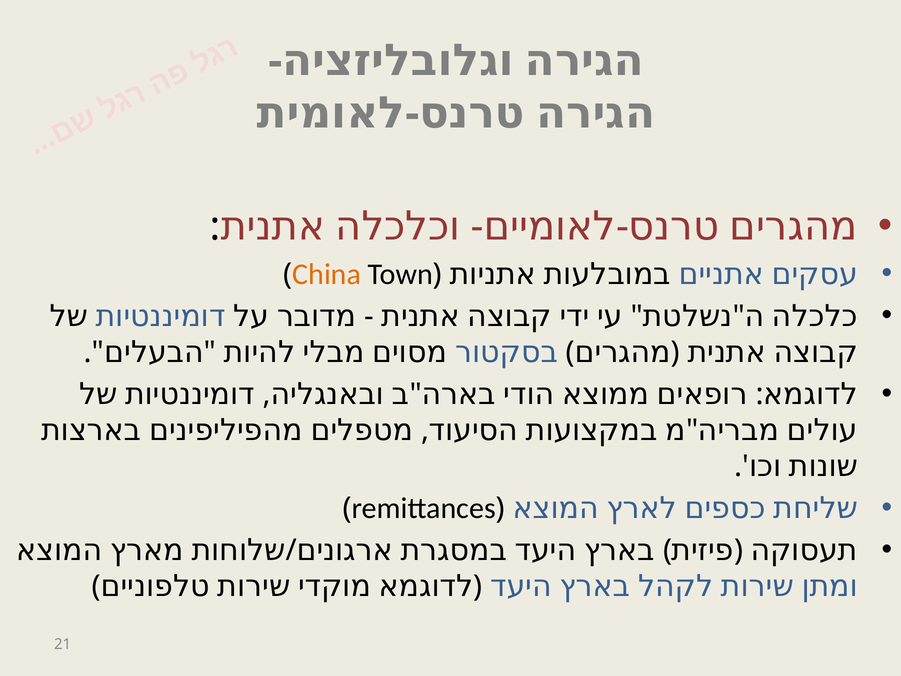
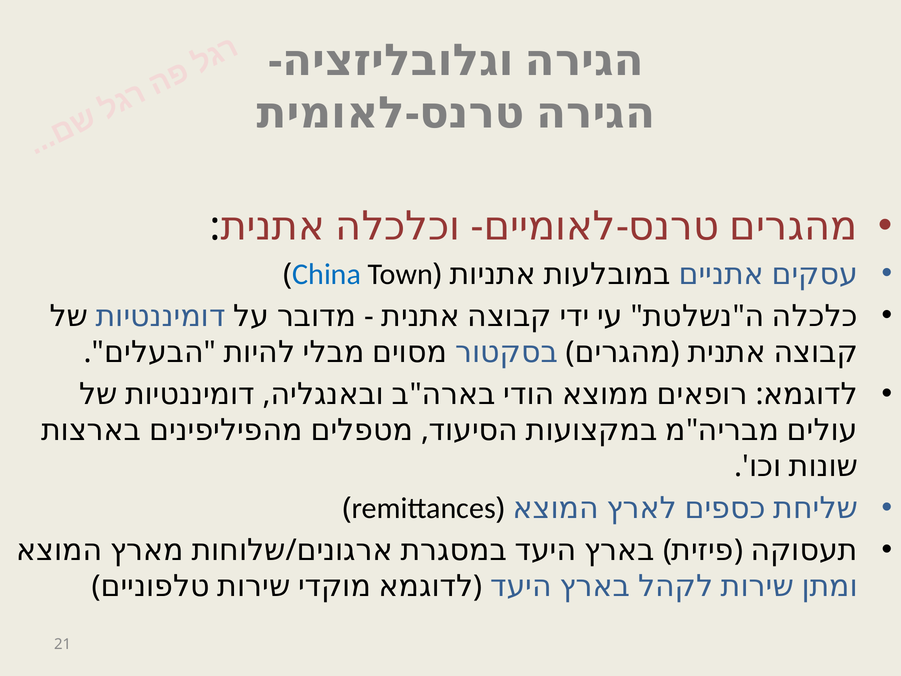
China colour: orange -> blue
